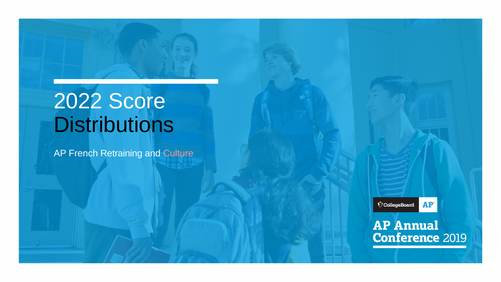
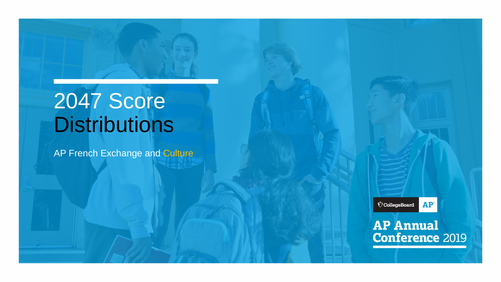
2022: 2022 -> 2047
Retraining: Retraining -> Exchange
Culture colour: pink -> yellow
